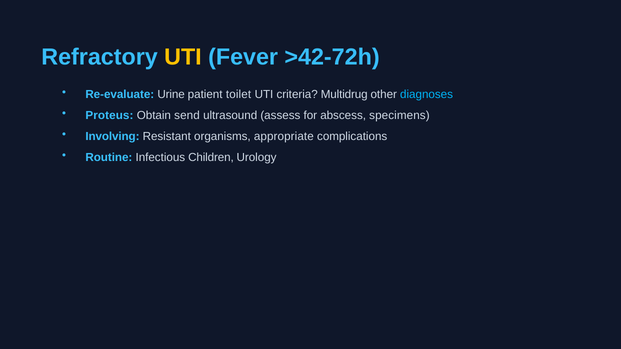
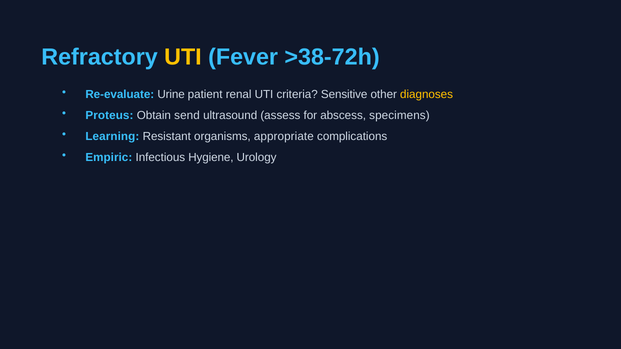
>42-72h: >42-72h -> >38-72h
toilet: toilet -> renal
Multidrug: Multidrug -> Sensitive
diagnoses colour: light blue -> yellow
Involving: Involving -> Learning
Routine: Routine -> Empiric
Children: Children -> Hygiene
